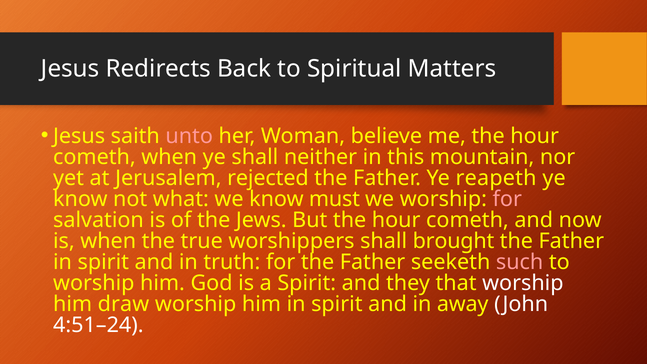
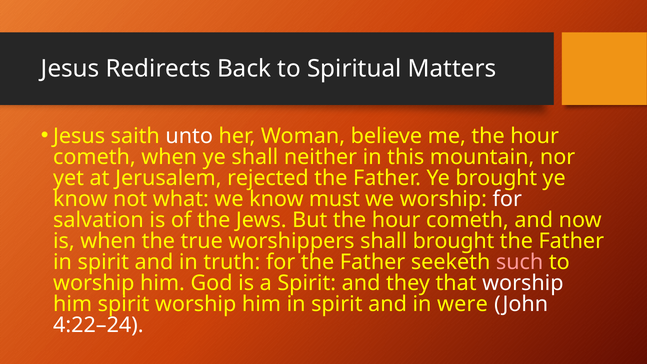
unto colour: pink -> white
Ye reapeth: reapeth -> brought
for at (507, 199) colour: pink -> white
him draw: draw -> spirit
away: away -> were
4:51–24: 4:51–24 -> 4:22–24
